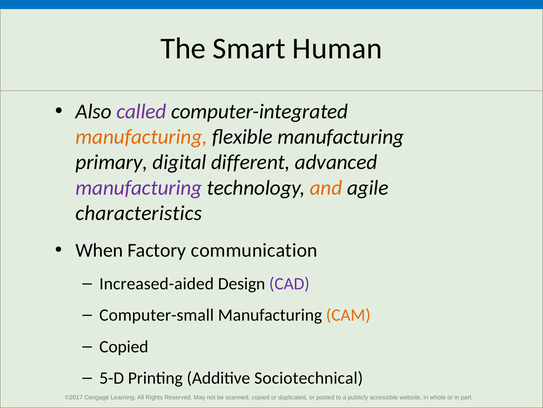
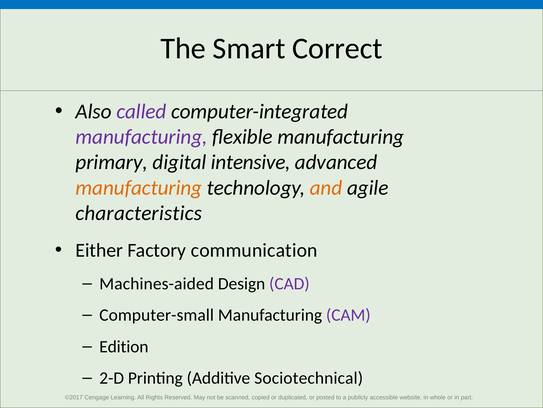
Human: Human -> Correct
manufacturing at (142, 137) colour: orange -> purple
different: different -> intensive
manufacturing at (139, 187) colour: purple -> orange
When: When -> Either
Increased-aided: Increased-aided -> Machines-aided
CAM colour: orange -> purple
Copied at (124, 346): Copied -> Edition
5-D: 5-D -> 2-D
